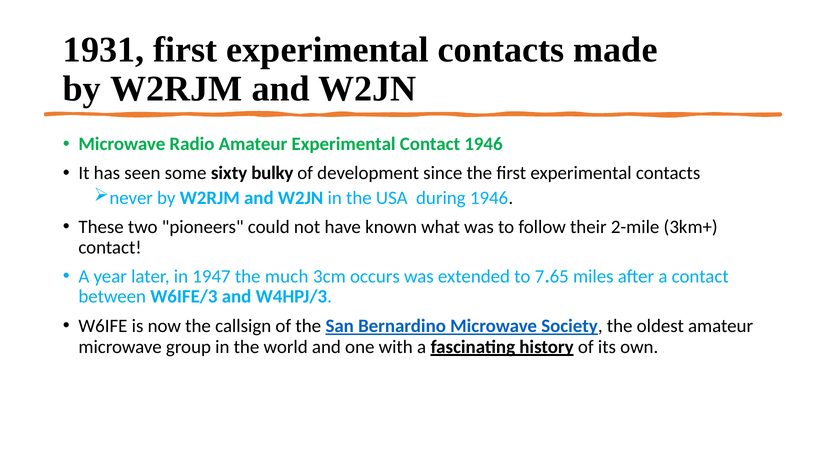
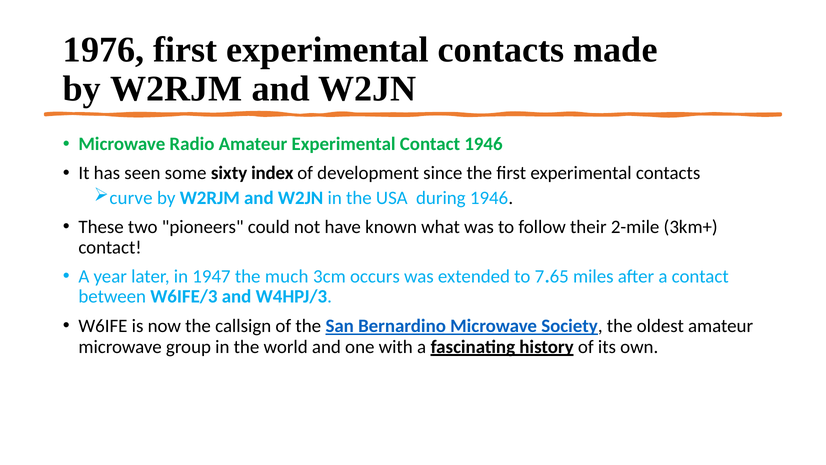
1931: 1931 -> 1976
bulky: bulky -> index
never: never -> curve
